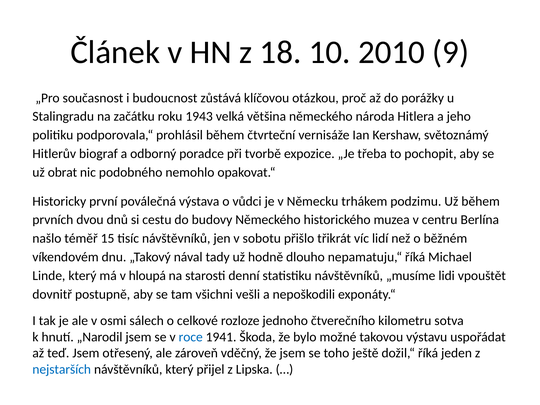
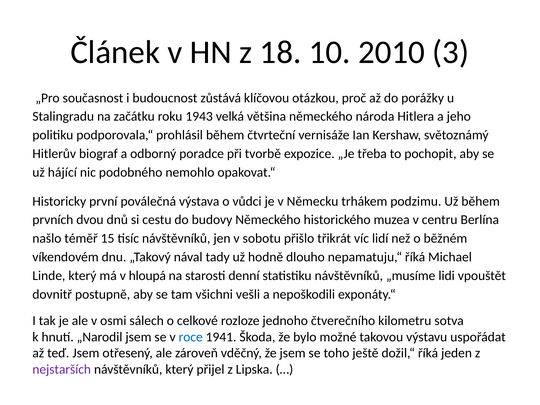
9: 9 -> 3
obrat: obrat -> hájící
nejstarších colour: blue -> purple
